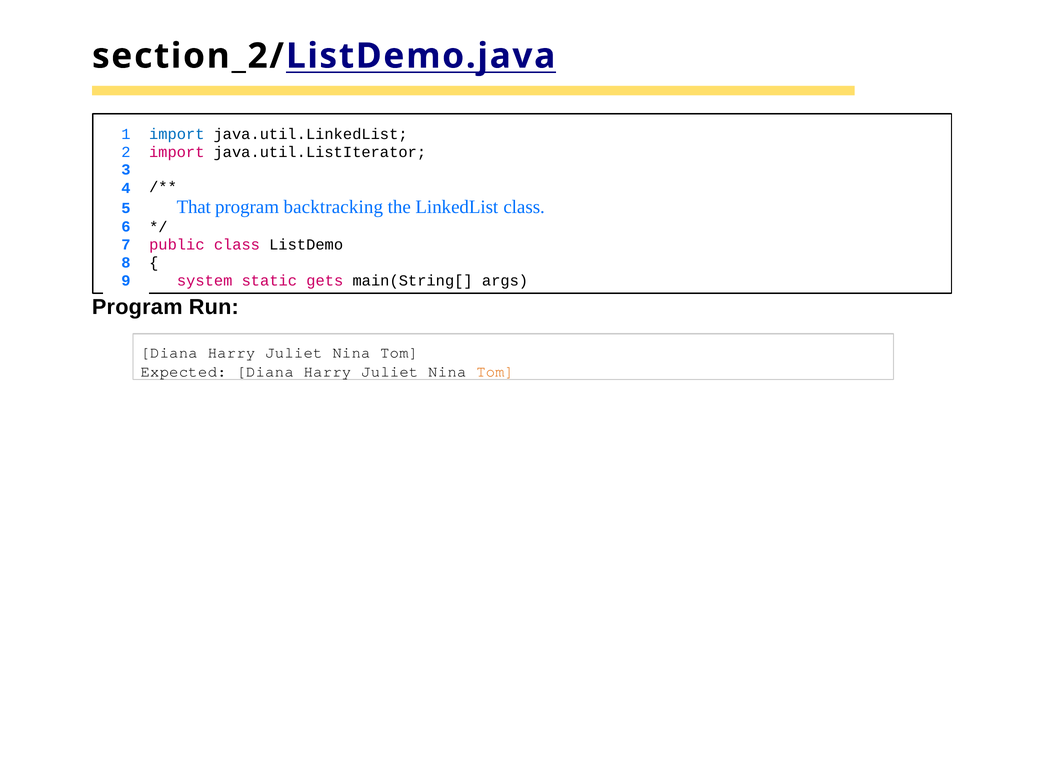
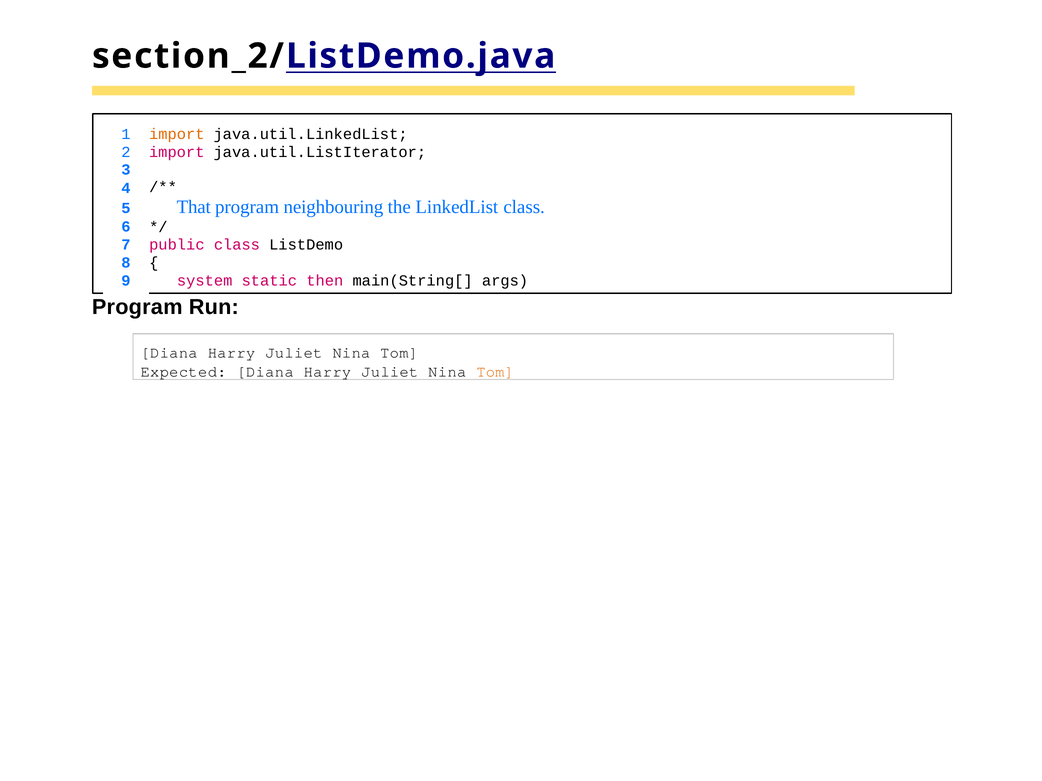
import at (177, 134) colour: blue -> orange
backtracking: backtracking -> neighbouring
gets: gets -> then
